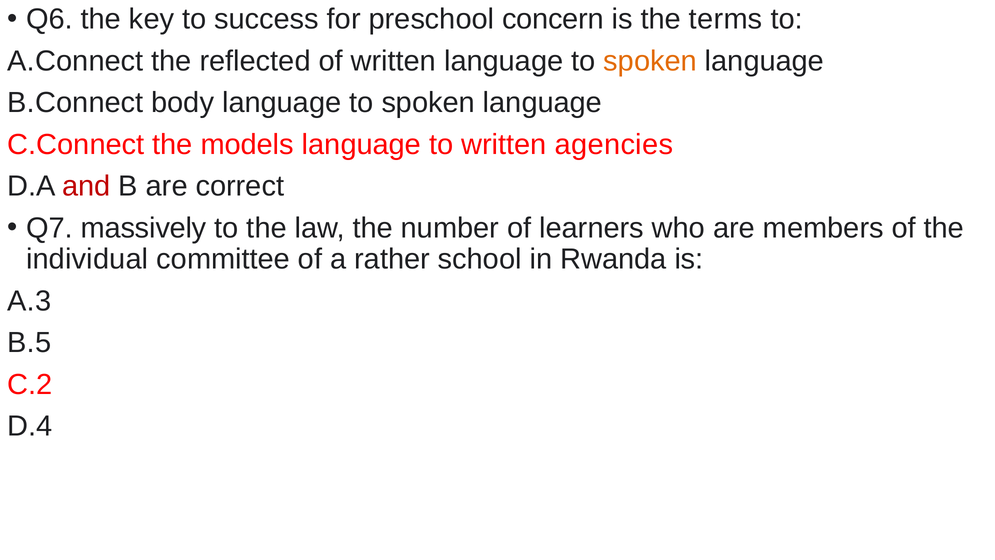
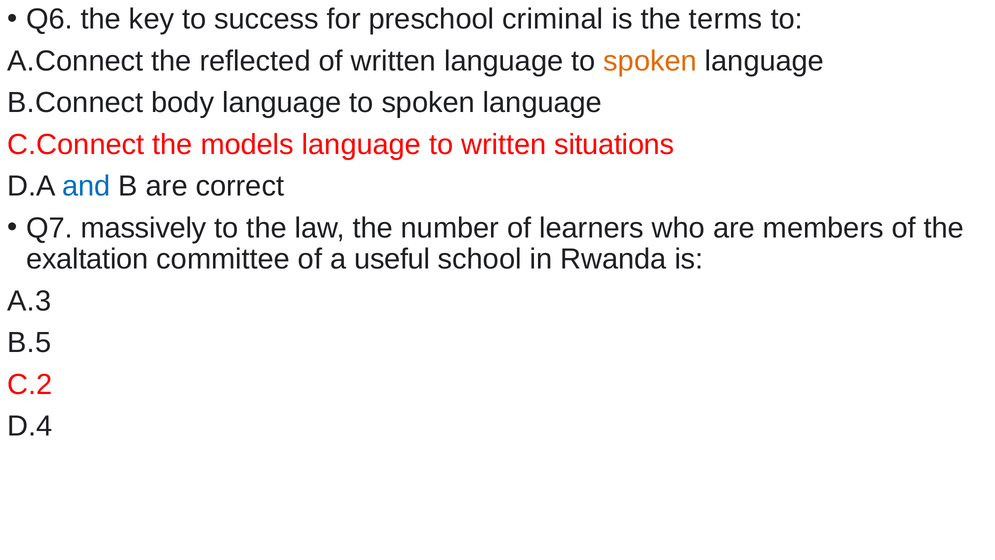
concern: concern -> criminal
agencies: agencies -> situations
and colour: red -> blue
individual: individual -> exaltation
rather: rather -> useful
